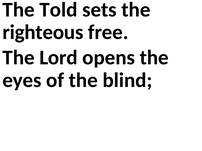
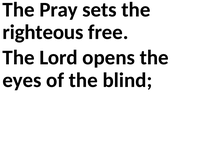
Told: Told -> Pray
